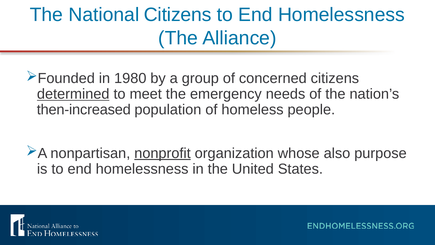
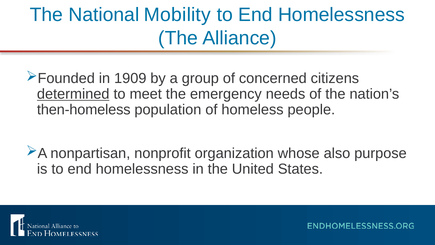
National Citizens: Citizens -> Mobility
1980: 1980 -> 1909
then-increased: then-increased -> then-homeless
nonprofit underline: present -> none
